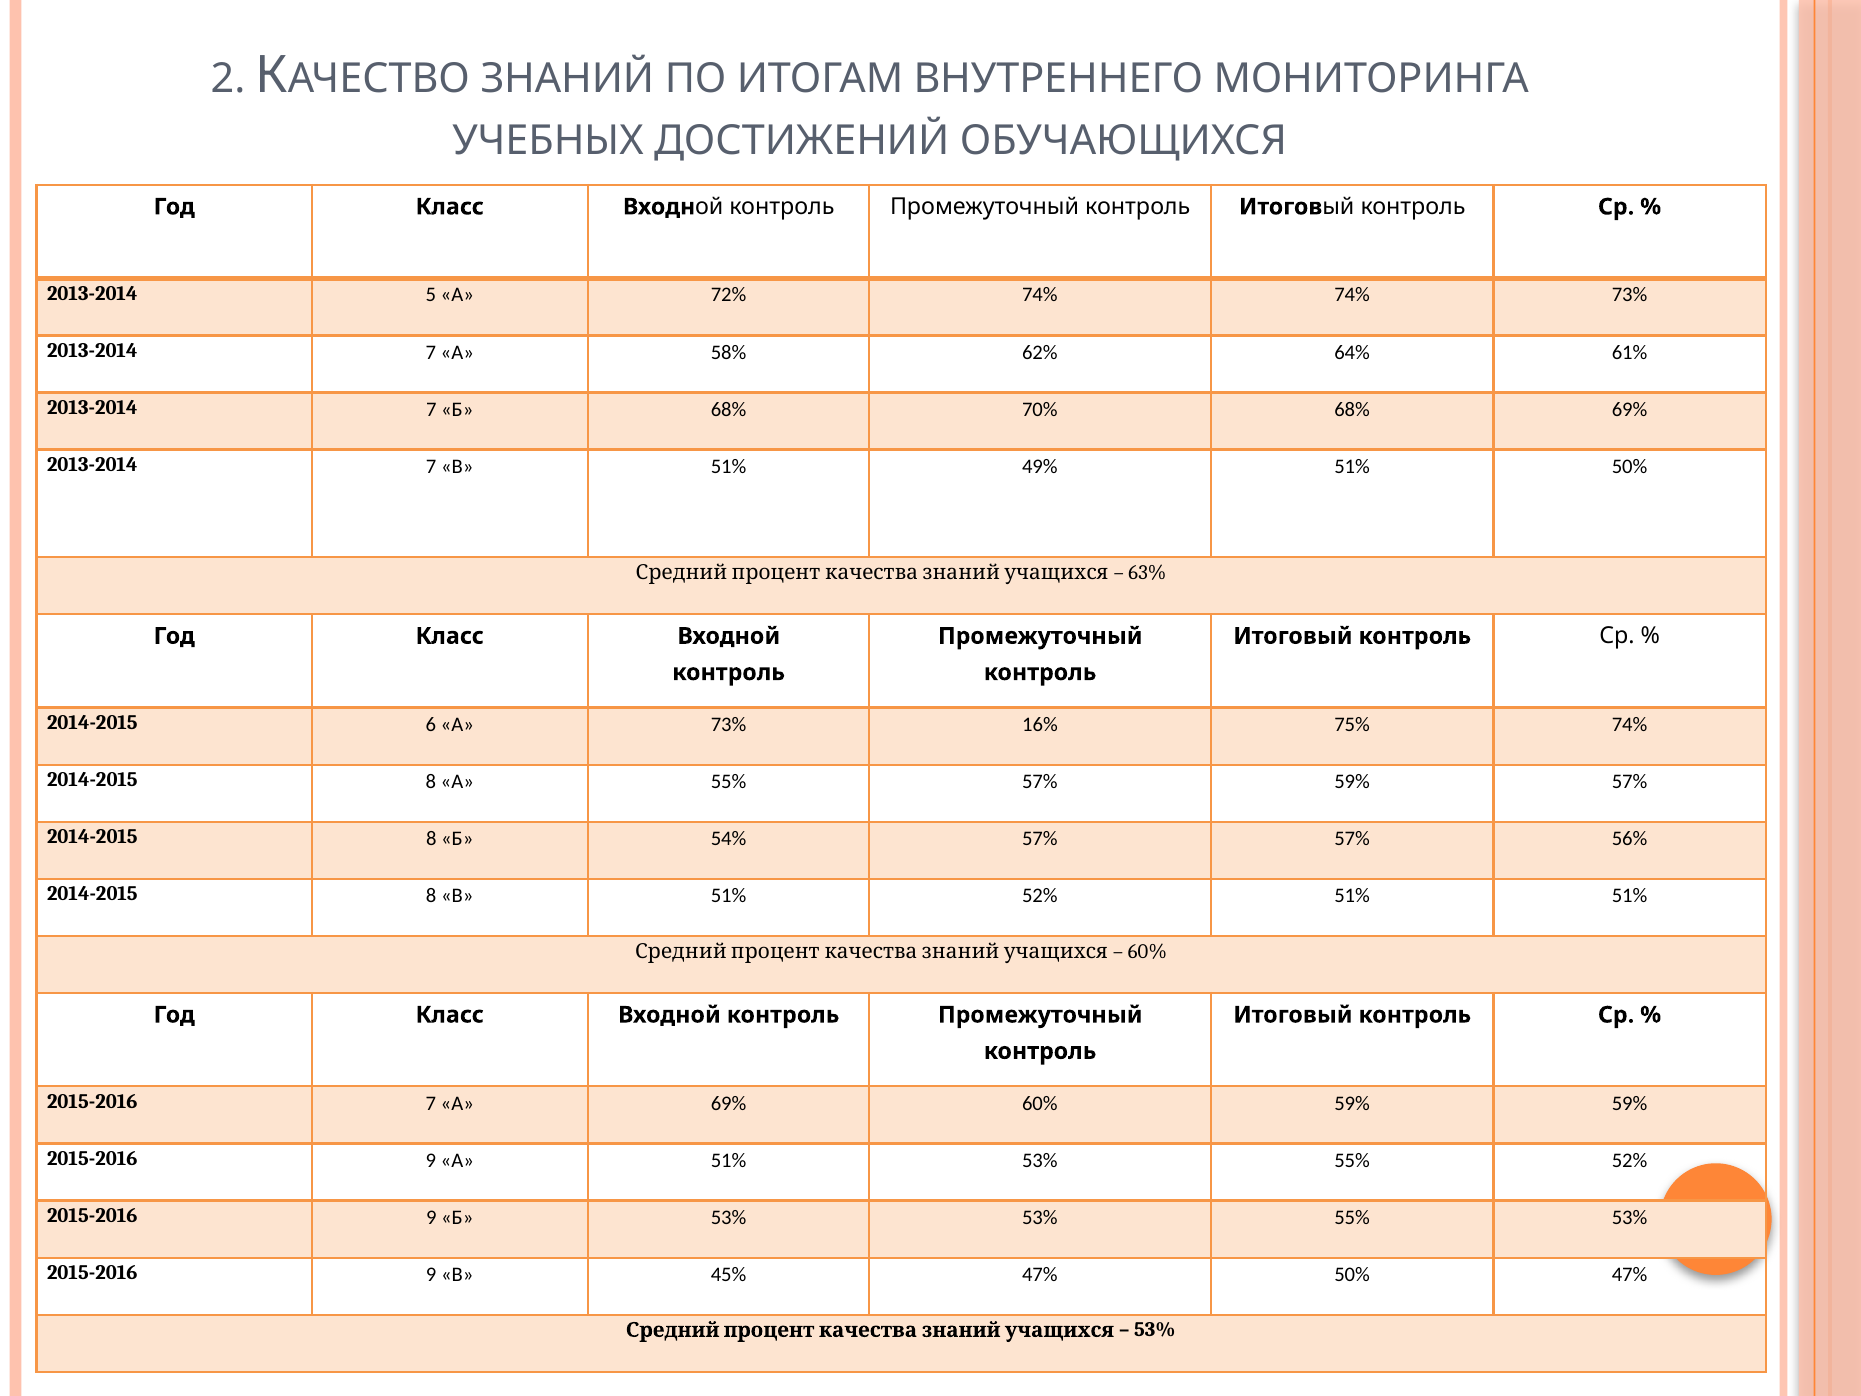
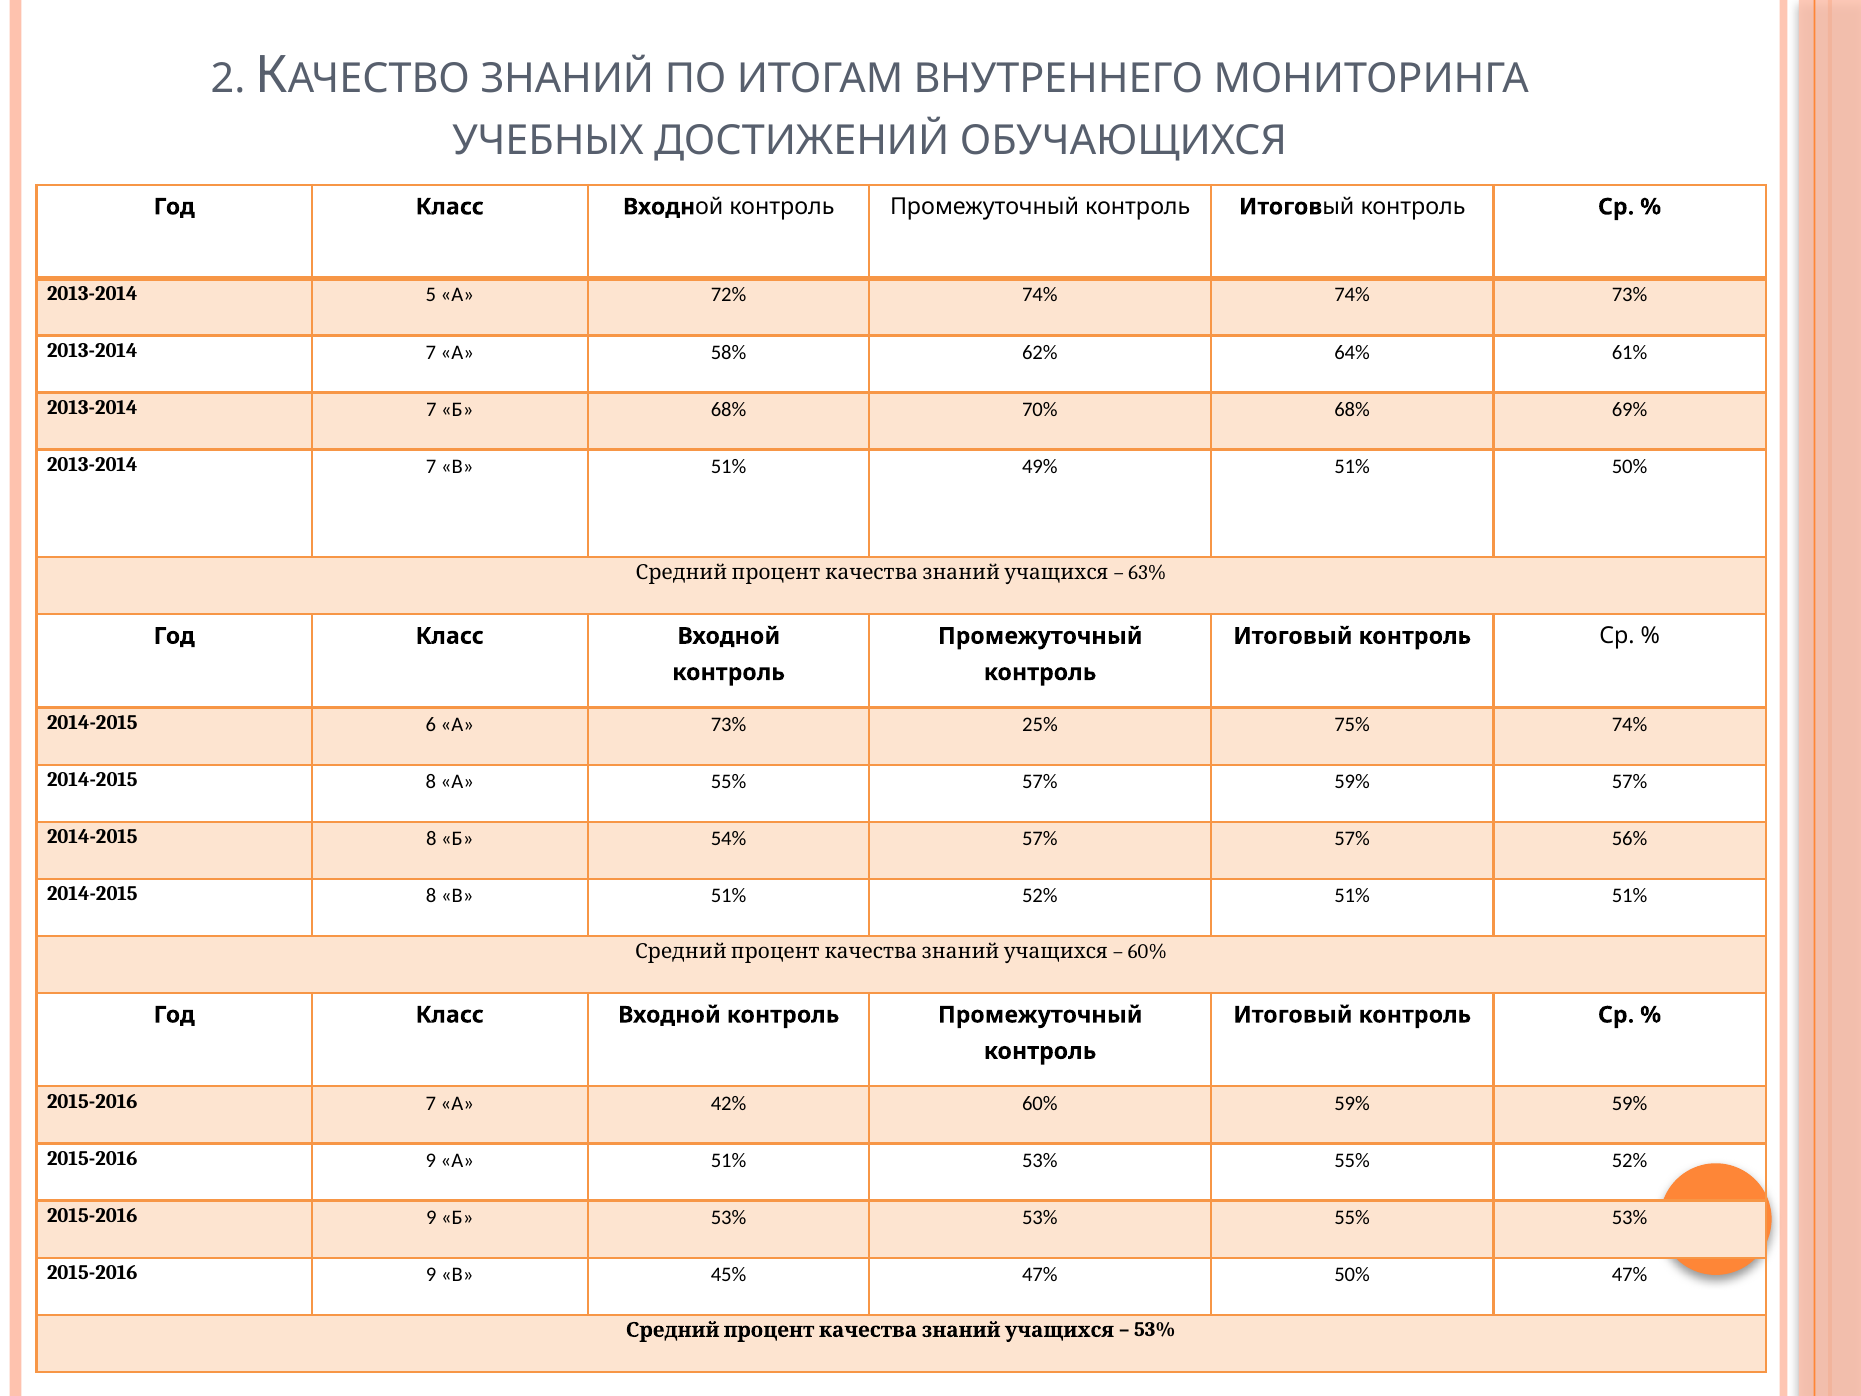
16%: 16% -> 25%
А 69%: 69% -> 42%
